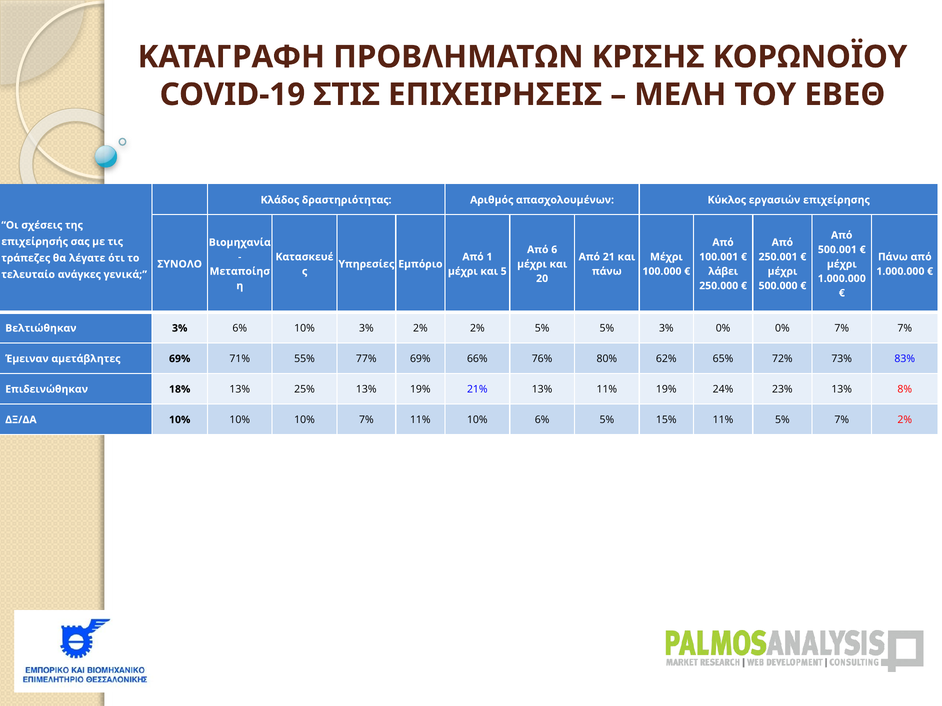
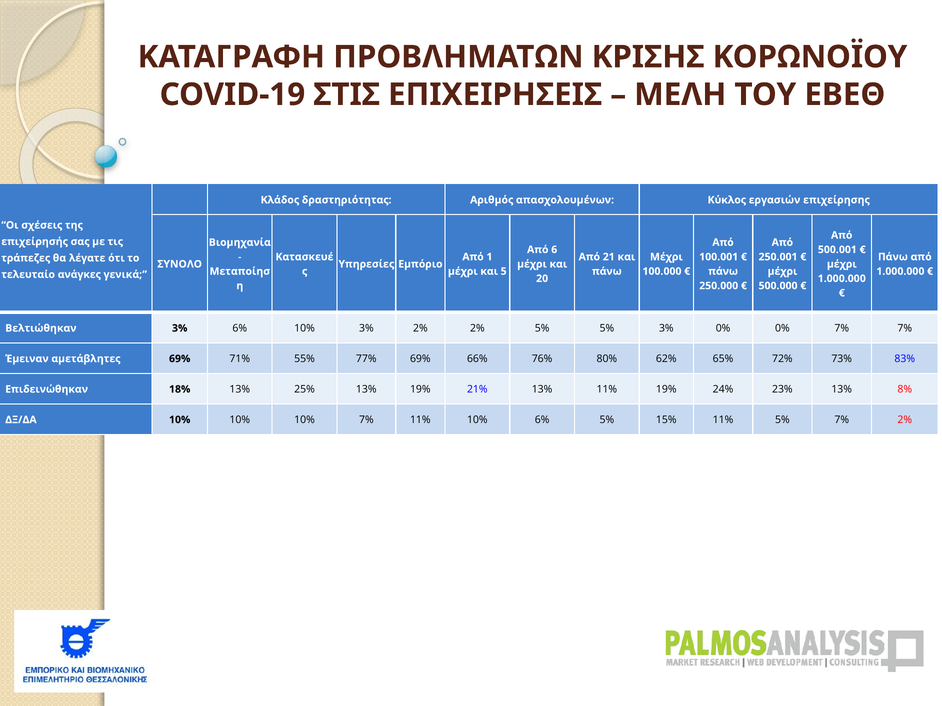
λάβει at (723, 272): λάβει -> πάνω
